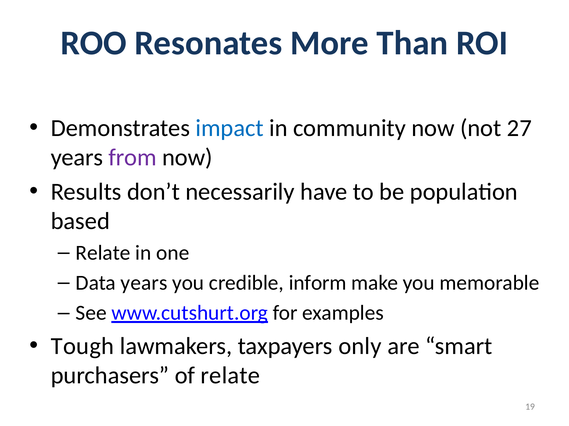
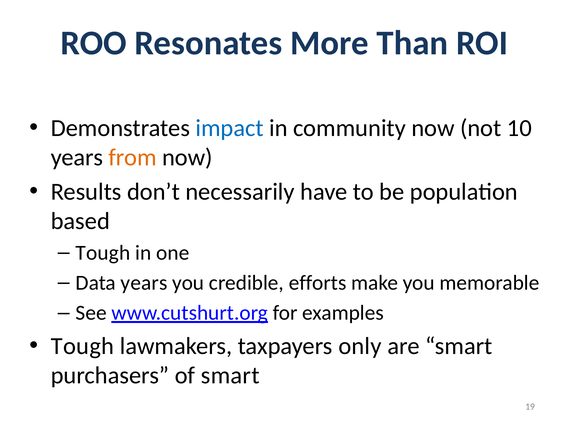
27: 27 -> 10
from colour: purple -> orange
Relate at (103, 253): Relate -> Tough
inform: inform -> efforts
of relate: relate -> smart
